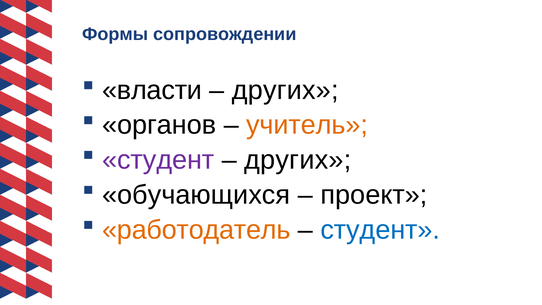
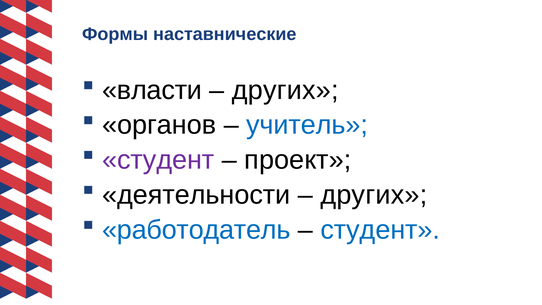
сопровождении: сопровождении -> наставнические
учитель colour: orange -> blue
других at (298, 160): других -> проект
обучающихся: обучающихся -> деятельности
проект at (374, 195): проект -> других
работодатель colour: orange -> blue
